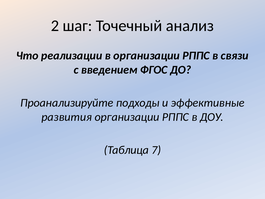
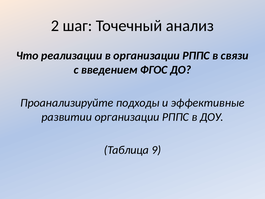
развития: развития -> развитии
7: 7 -> 9
